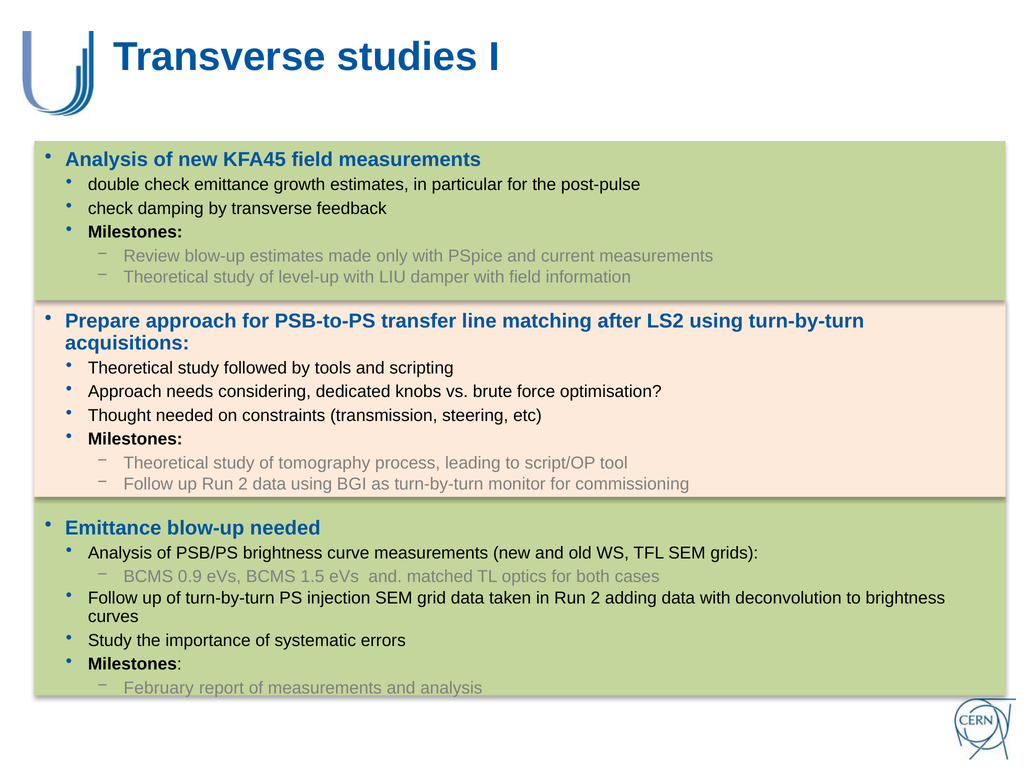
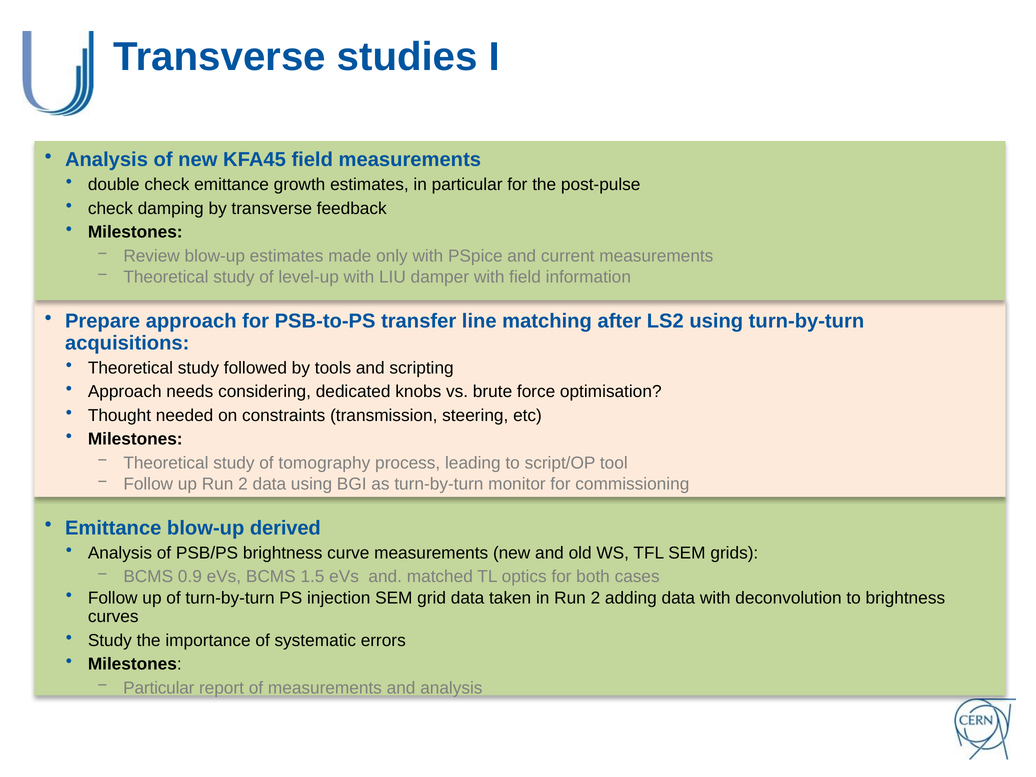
blow-up needed: needed -> derived
February at (159, 688): February -> Particular
